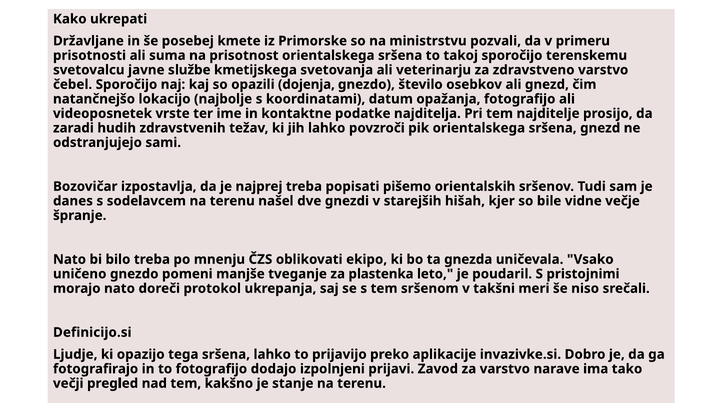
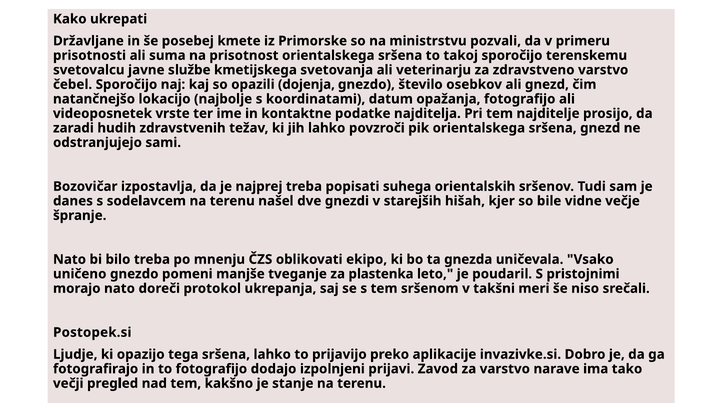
pišemo: pišemo -> suhega
Definicijo.si: Definicijo.si -> Postopek.si
